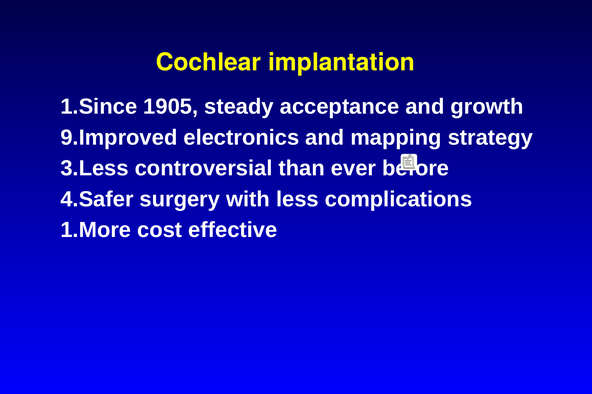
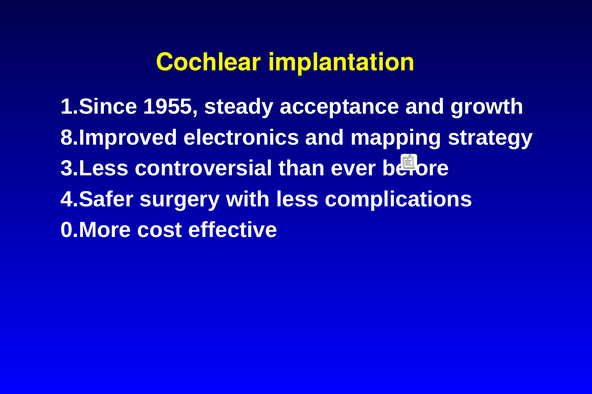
1905: 1905 -> 1955
9.Improved: 9.Improved -> 8.Improved
1.More: 1.More -> 0.More
